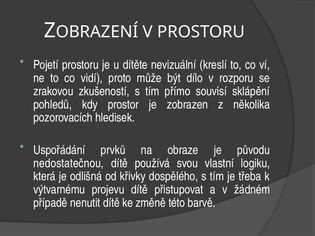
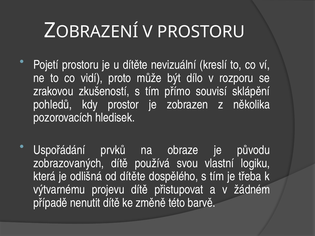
nedostatečnou: nedostatečnou -> zobrazovaných
od křivky: křivky -> dítěte
